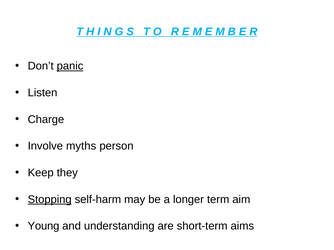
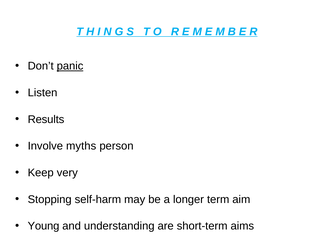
Charge: Charge -> Results
they: they -> very
Stopping underline: present -> none
